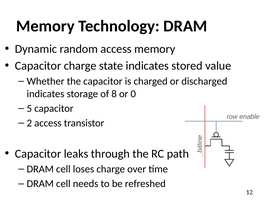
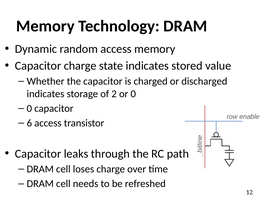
8: 8 -> 2
5 at (29, 108): 5 -> 0
2: 2 -> 6
